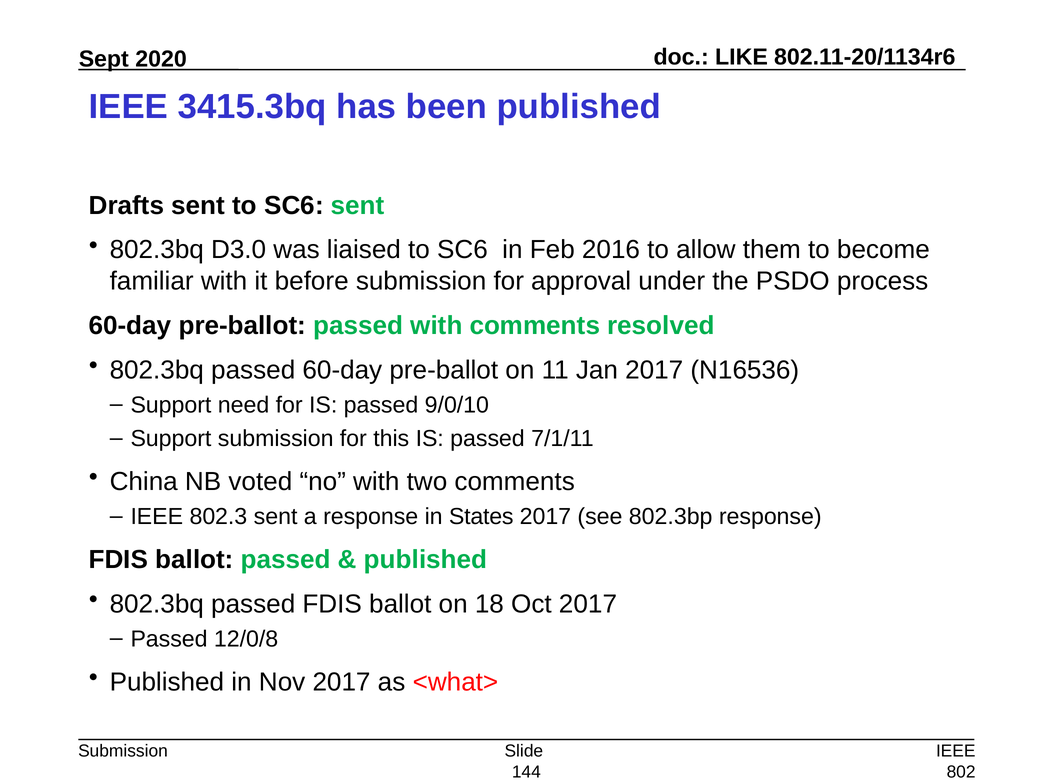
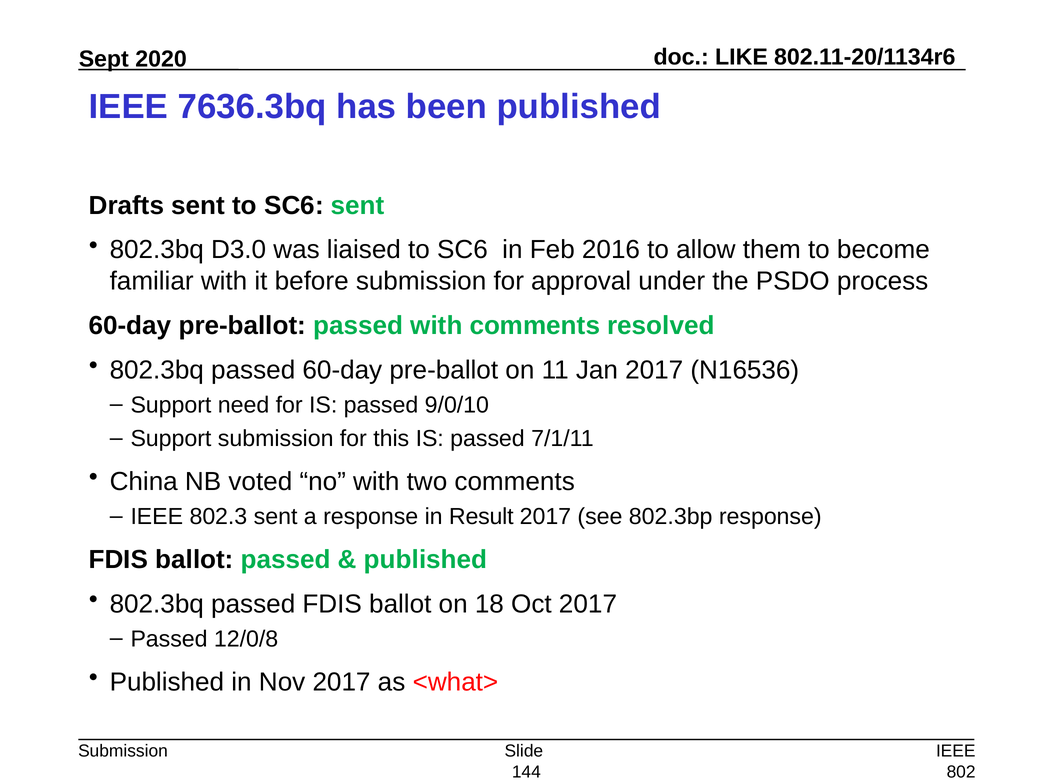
3415.3bq: 3415.3bq -> 7636.3bq
States: States -> Result
